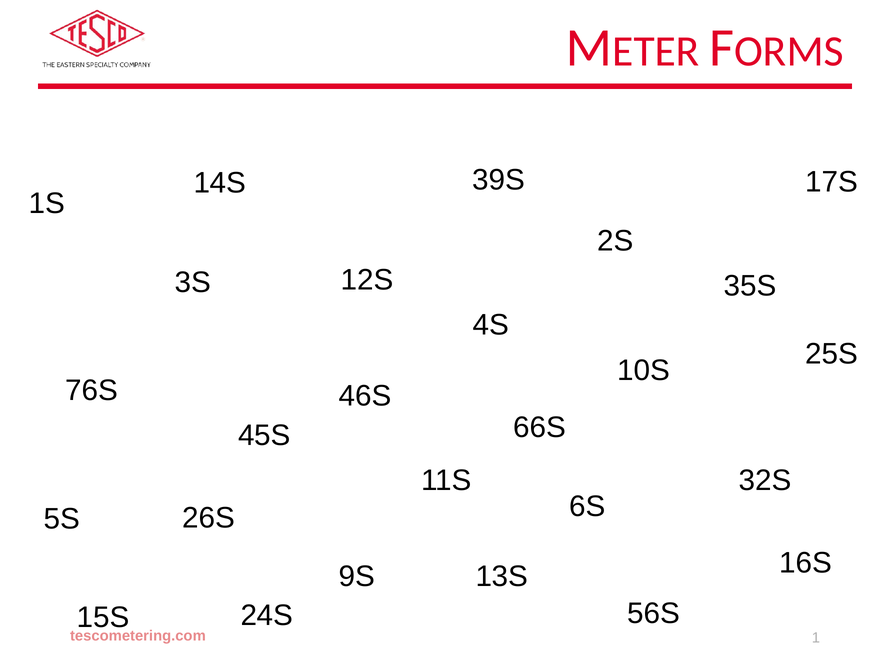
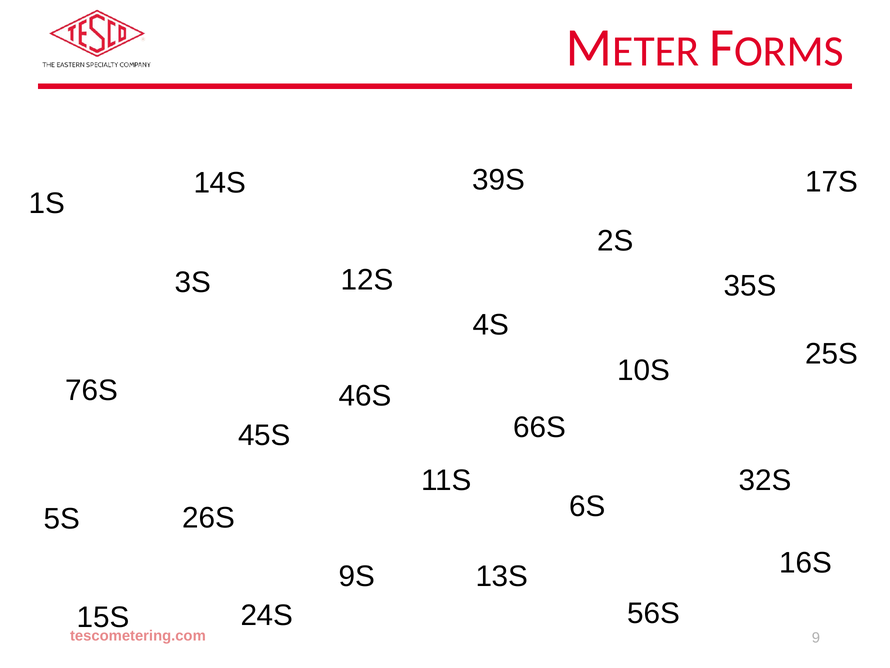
1: 1 -> 9
